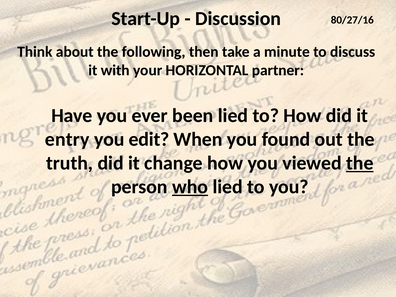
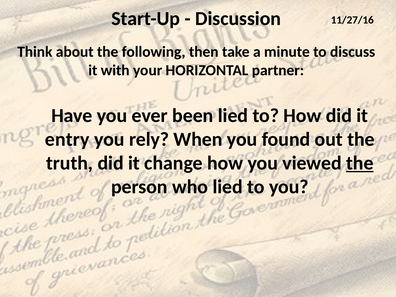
80/27/16: 80/27/16 -> 11/27/16
edit: edit -> rely
who underline: present -> none
